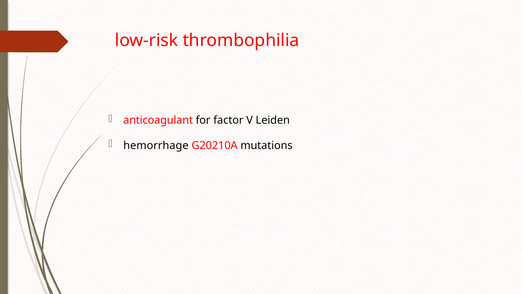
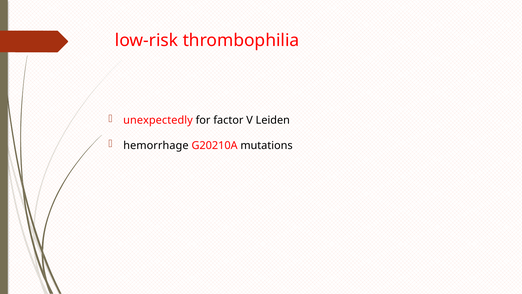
anticoagulant: anticoagulant -> unexpectedly
